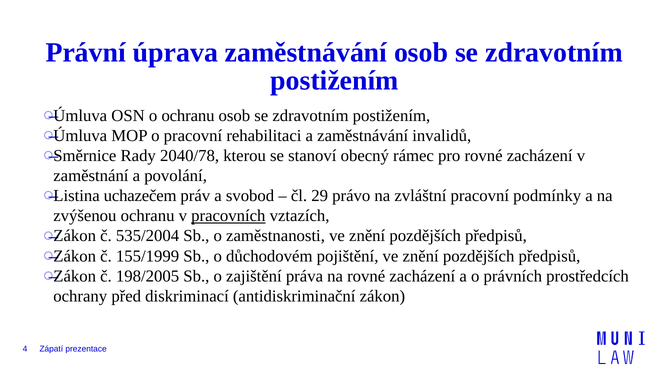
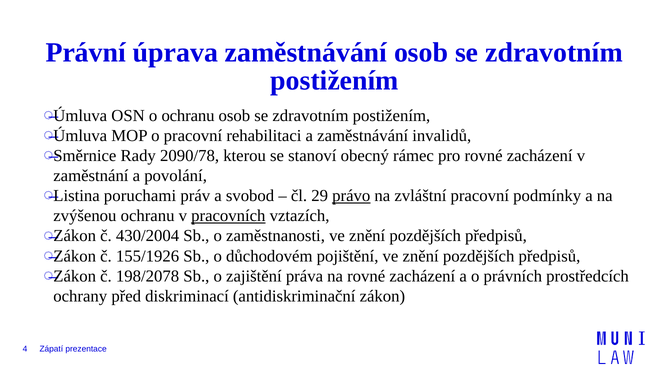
2040/78: 2040/78 -> 2090/78
uchazečem: uchazečem -> poruchami
právo underline: none -> present
535/2004: 535/2004 -> 430/2004
155/1999: 155/1999 -> 155/1926
198/2005: 198/2005 -> 198/2078
